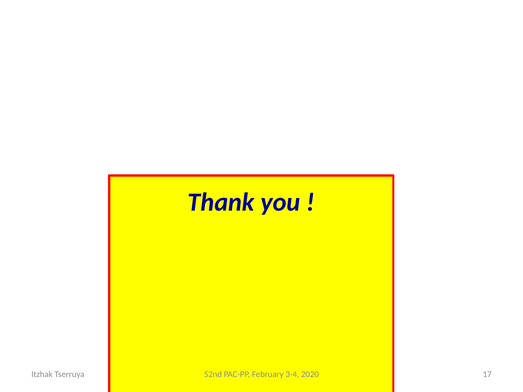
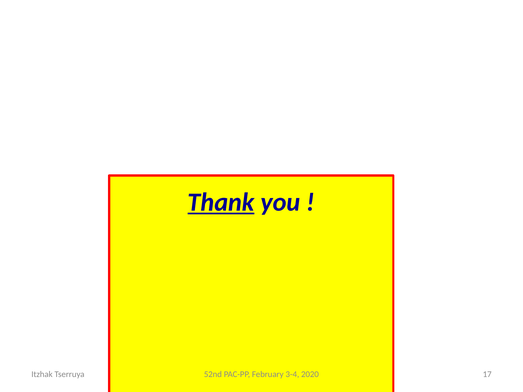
Thank underline: none -> present
